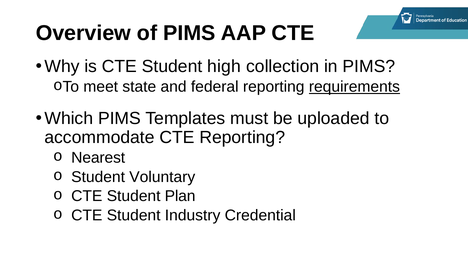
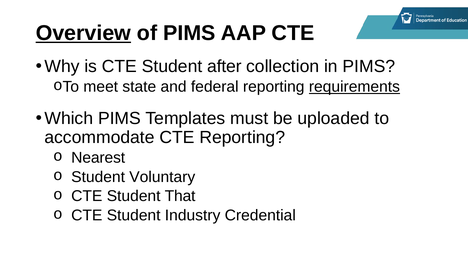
Overview underline: none -> present
high: high -> after
Plan: Plan -> That
